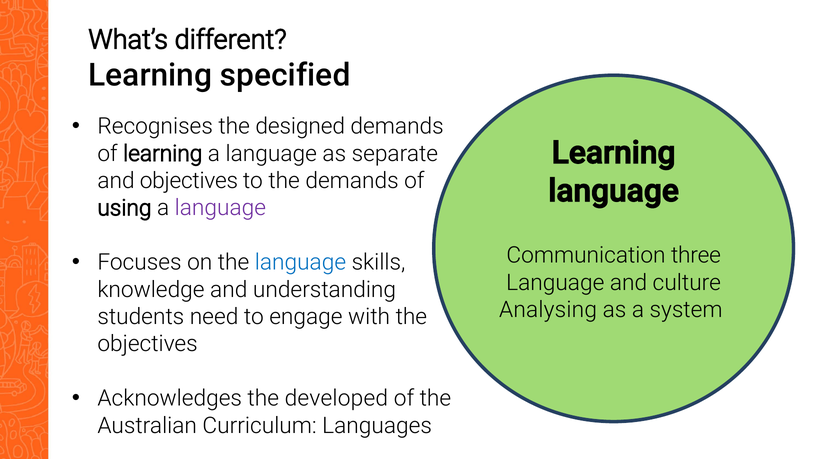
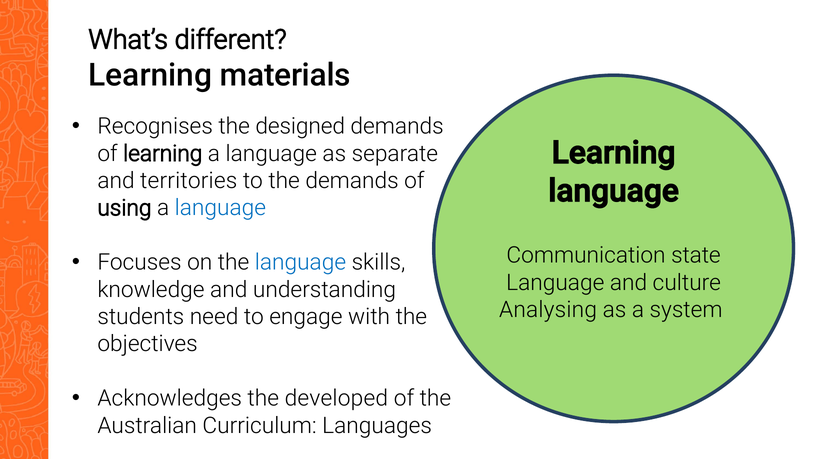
specified: specified -> materials
and objectives: objectives -> territories
language at (220, 208) colour: purple -> blue
three: three -> state
